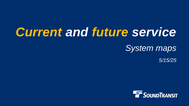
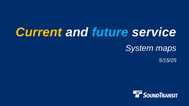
future colour: yellow -> light blue
